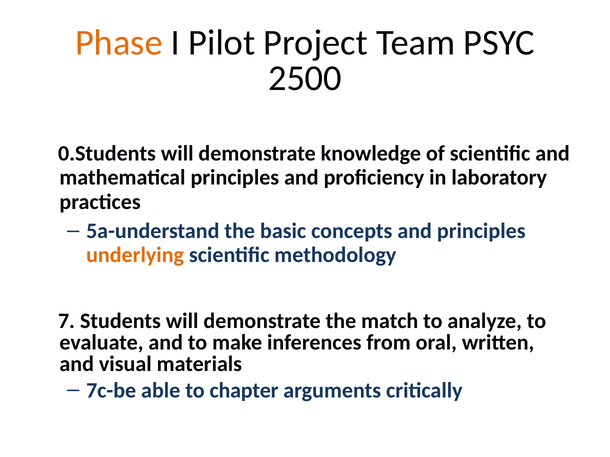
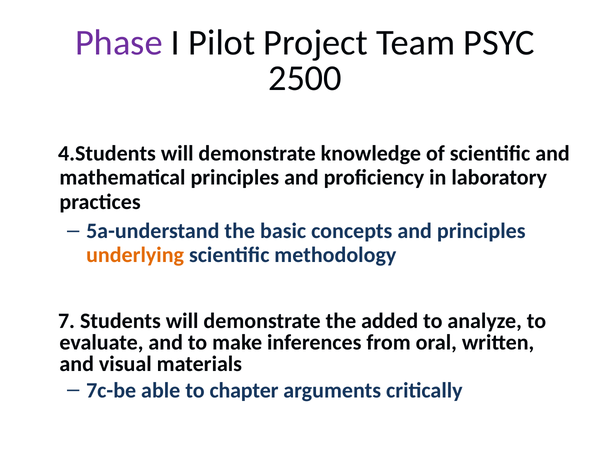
Phase colour: orange -> purple
0.Students: 0.Students -> 4.Students
match: match -> added
